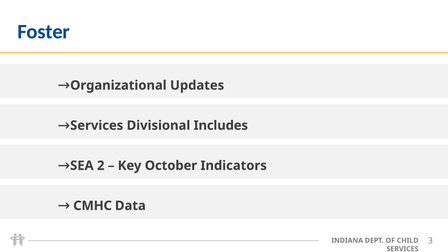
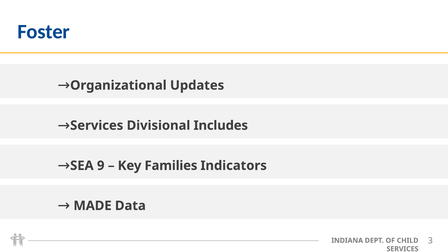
2: 2 -> 9
October: October -> Families
CMHC: CMHC -> MADE
